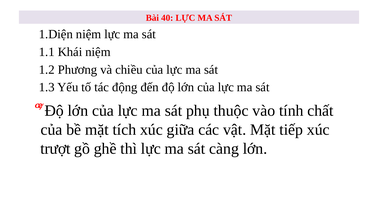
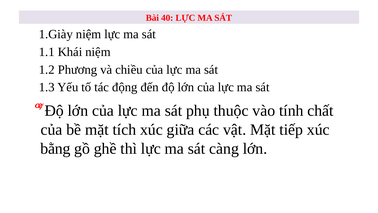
1.Diện: 1.Diện -> 1.Giày
trượt: trượt -> bằng
